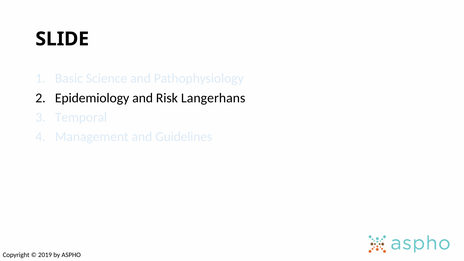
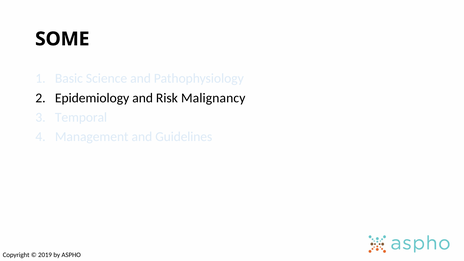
SLIDE: SLIDE -> SOME
Langerhans: Langerhans -> Malignancy
